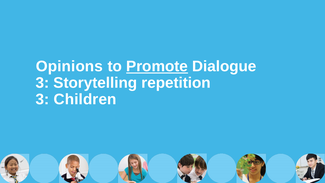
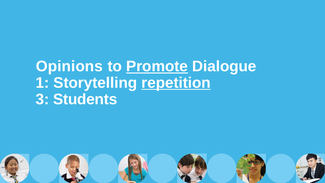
3 at (42, 83): 3 -> 1
repetition underline: none -> present
Children: Children -> Students
